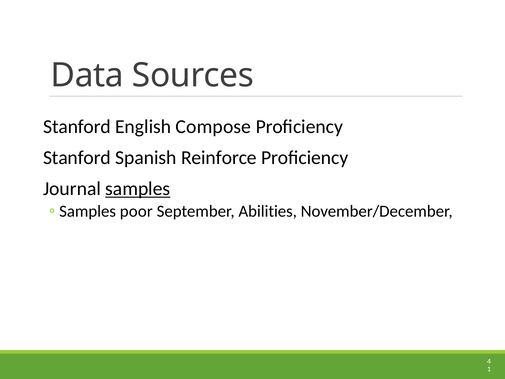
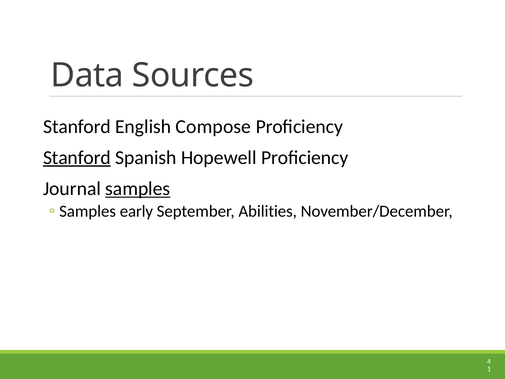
Stanford at (77, 158) underline: none -> present
Reinforce: Reinforce -> Hopewell
poor: poor -> early
